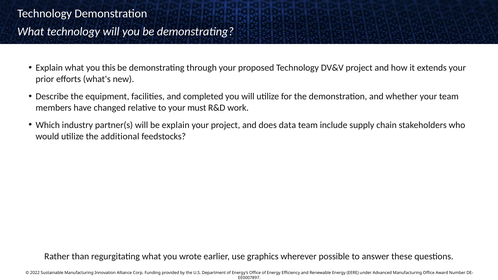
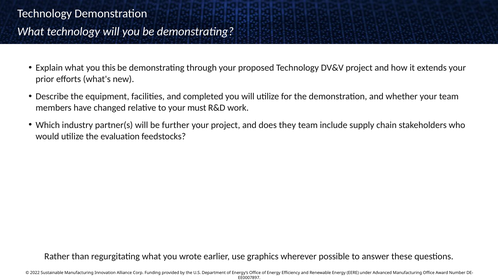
be explain: explain -> further
data: data -> they
additional: additional -> evaluation
